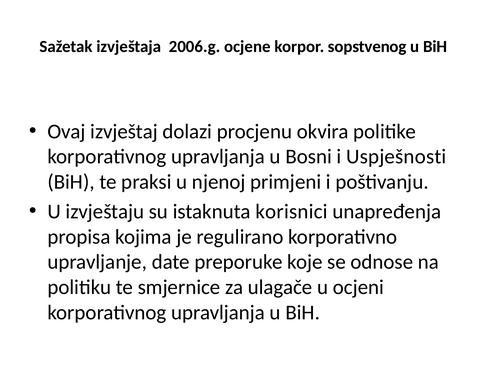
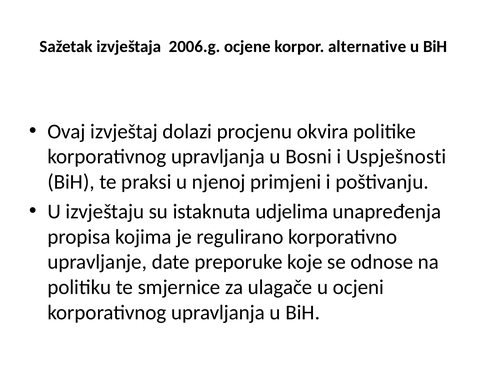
sopstvenog: sopstvenog -> alternative
korisnici: korisnici -> udjelima
